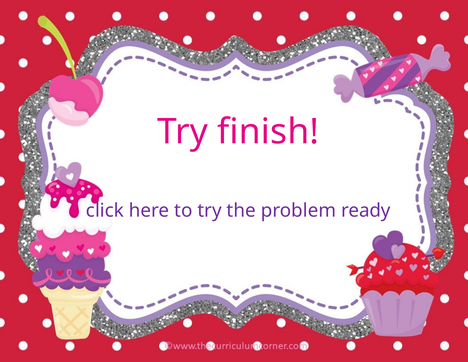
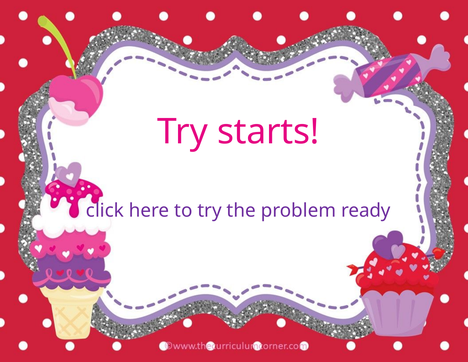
finish: finish -> starts
